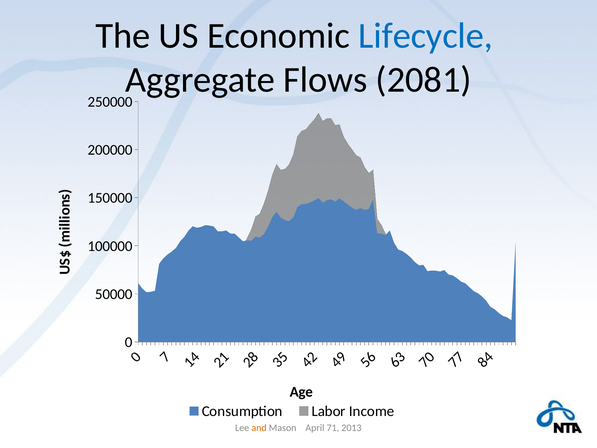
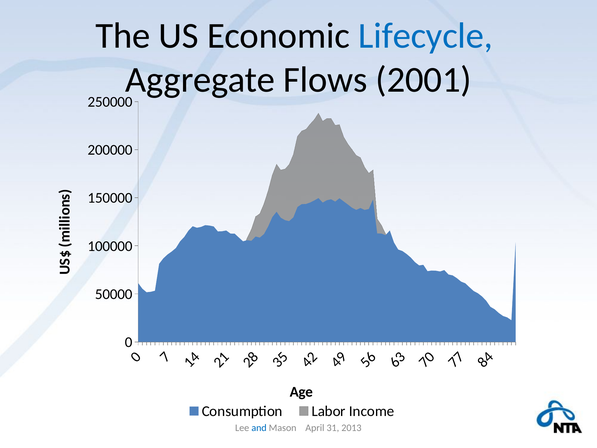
2081: 2081 -> 2001
and colour: orange -> blue
71: 71 -> 31
